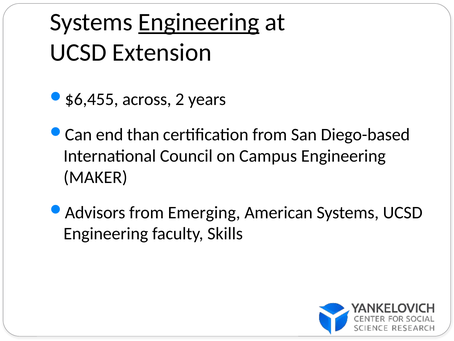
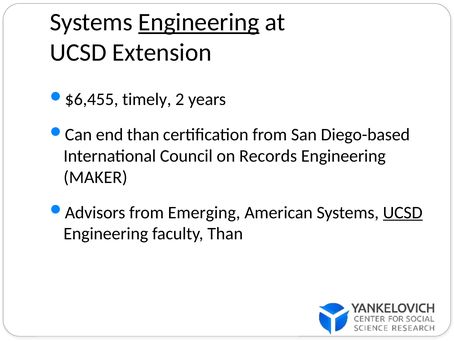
across: across -> timely
Campus: Campus -> Records
UCSD at (403, 212) underline: none -> present
faculty Skills: Skills -> Than
